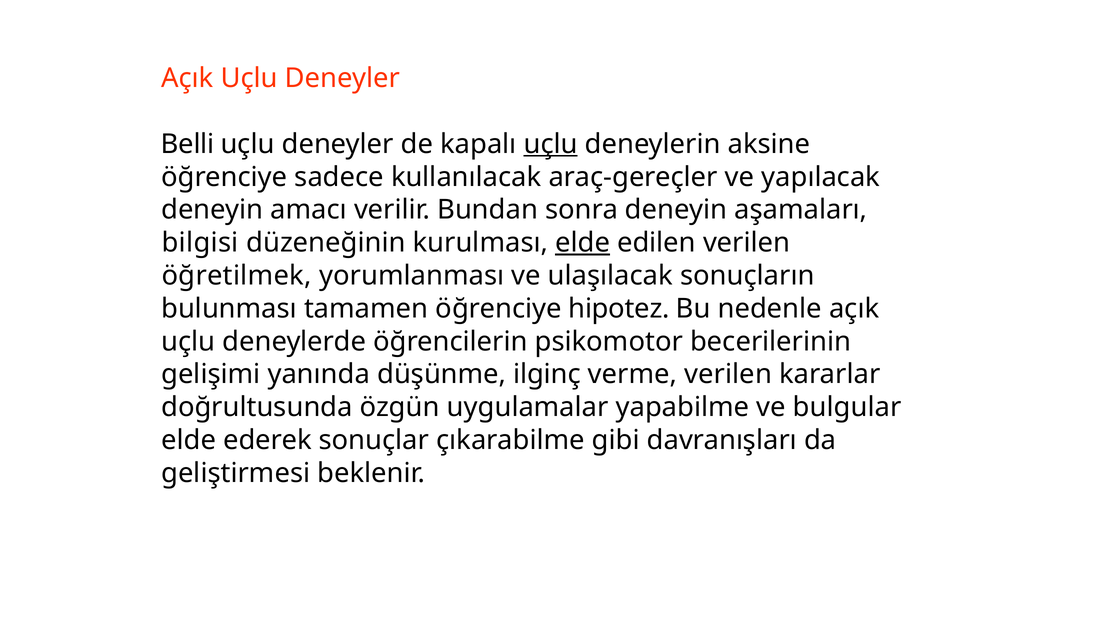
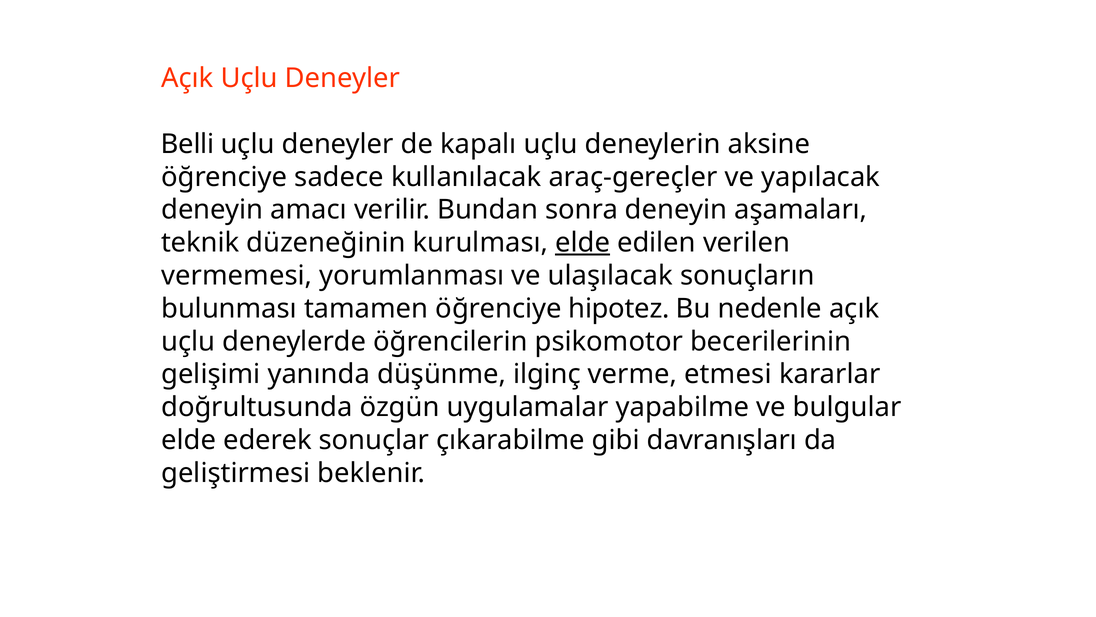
uçlu at (551, 144) underline: present -> none
bilgisi: bilgisi -> teknik
öğretilmek: öğretilmek -> vermemesi
verme verilen: verilen -> etmesi
